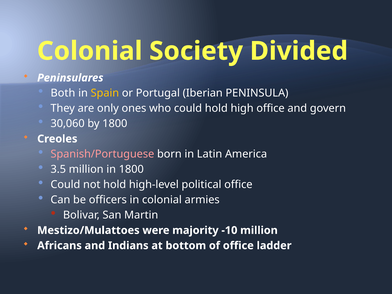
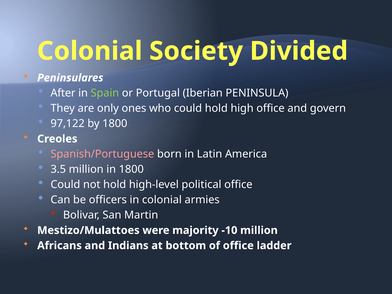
Both: Both -> After
Spain colour: yellow -> light green
30,060: 30,060 -> 97,122
